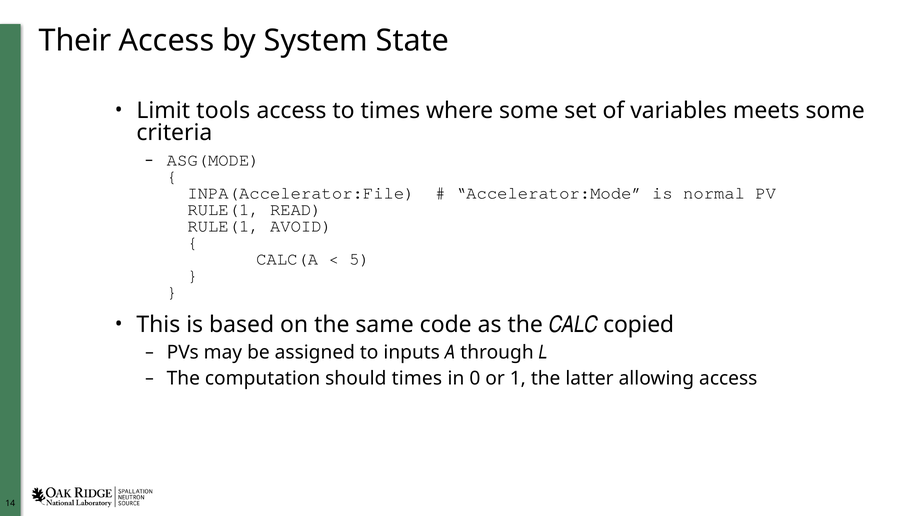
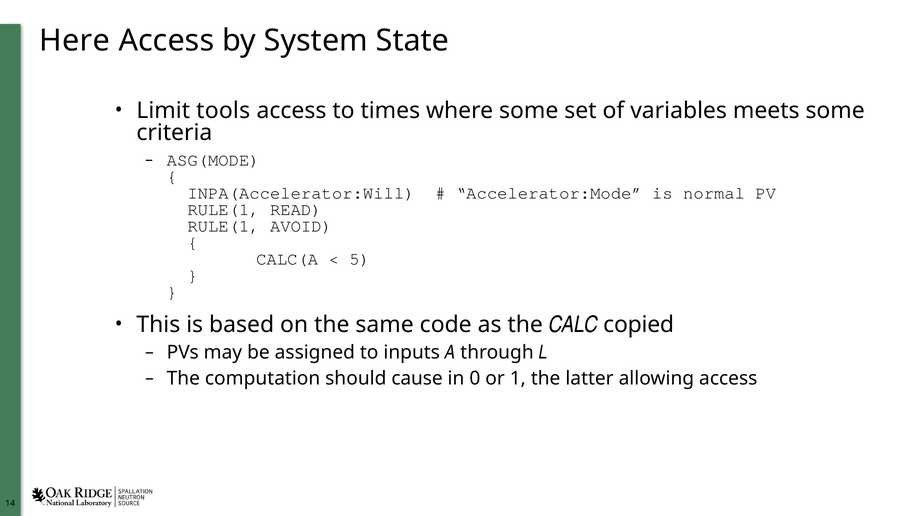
Their: Their -> Here
INPA(Accelerator:File: INPA(Accelerator:File -> INPA(Accelerator:Will
should times: times -> cause
